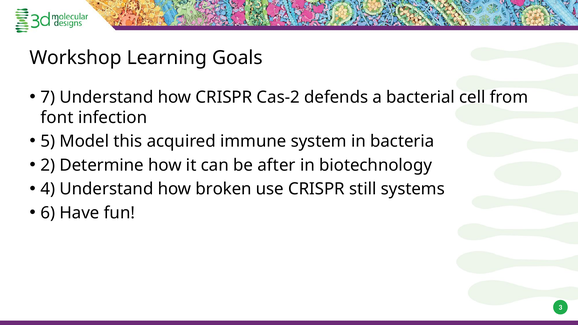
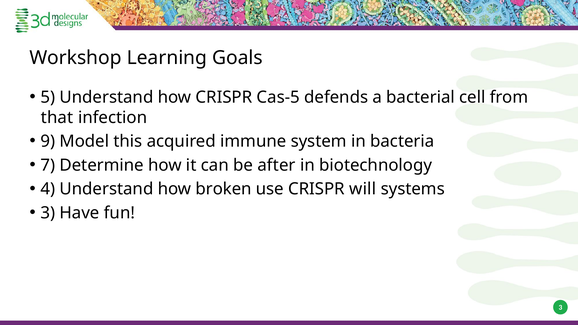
7: 7 -> 5
Cas-2: Cas-2 -> Cas-5
font: font -> that
5: 5 -> 9
2: 2 -> 7
still: still -> will
6 at (48, 213): 6 -> 3
